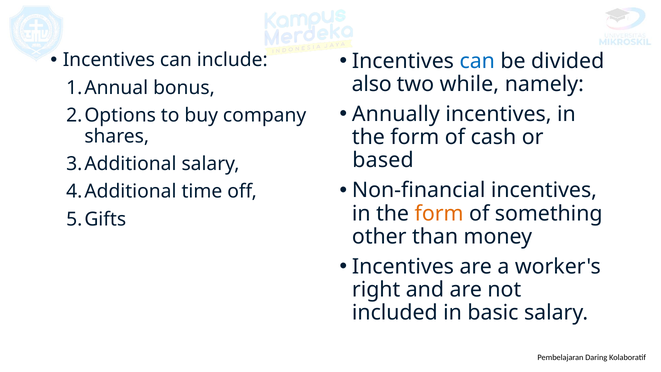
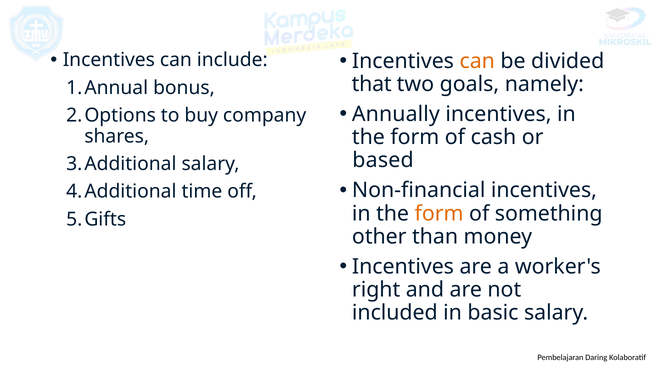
can at (477, 61) colour: blue -> orange
also: also -> that
while: while -> goals
